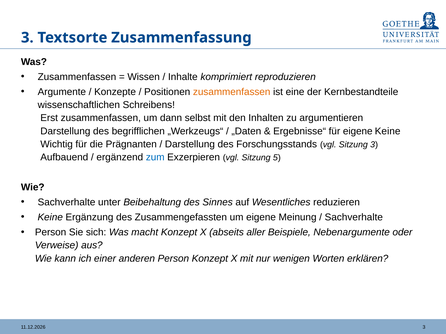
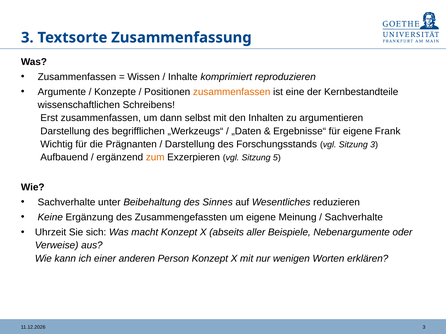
eigene Keine: Keine -> Frank
zum colour: blue -> orange
Person at (51, 233): Person -> Uhrzeit
